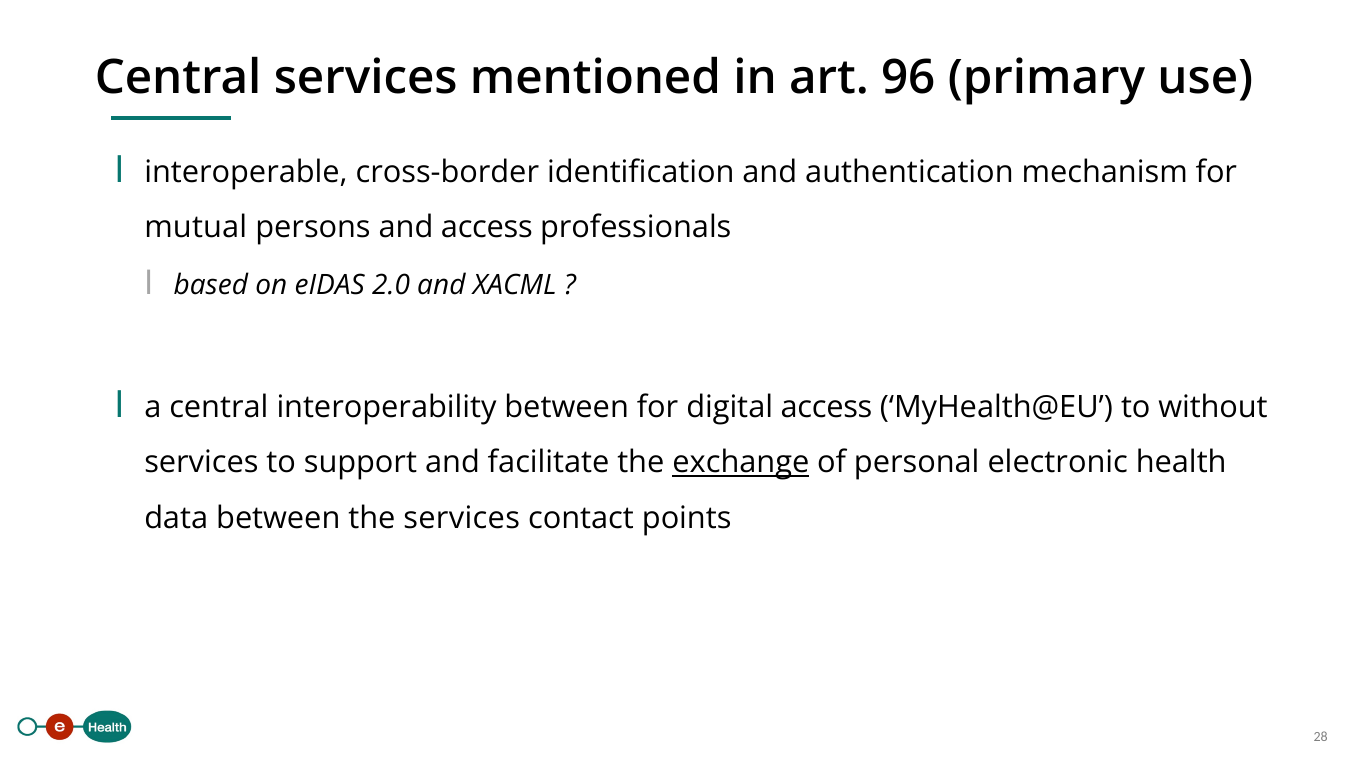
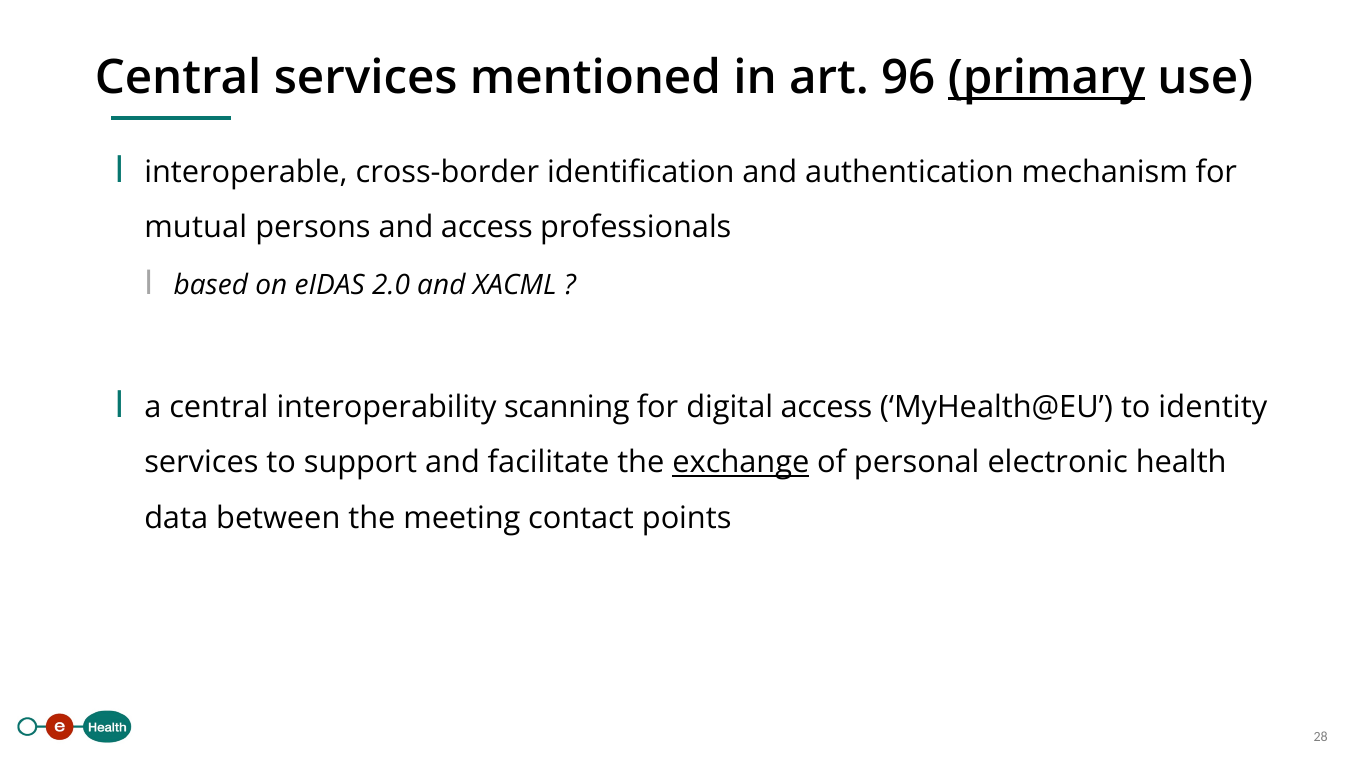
primary underline: none -> present
interoperability between: between -> scanning
without: without -> identity
the services: services -> meeting
